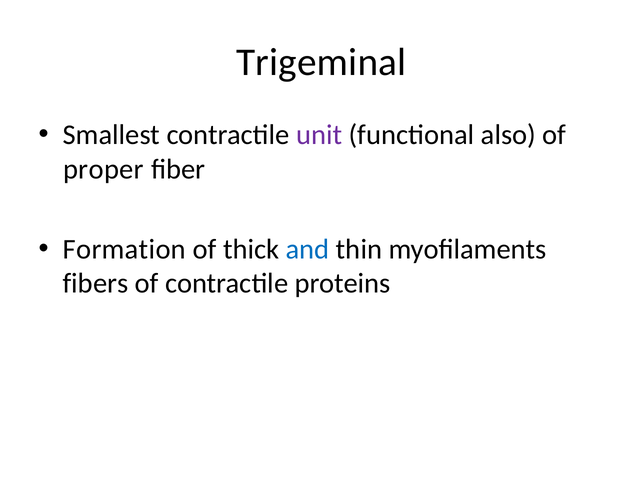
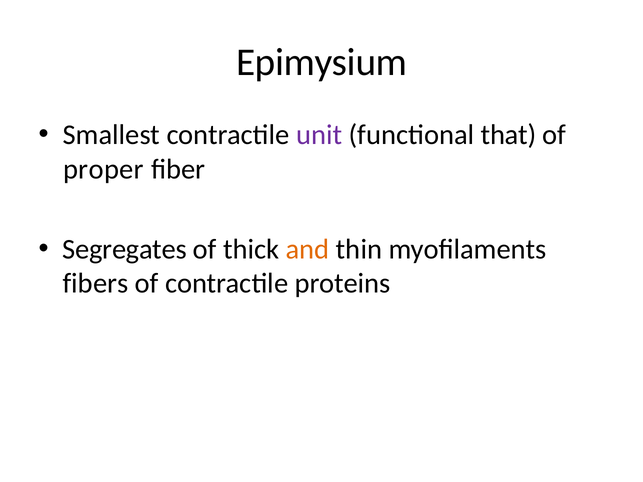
Trigeminal: Trigeminal -> Epimysium
also: also -> that
Formation: Formation -> Segregates
and colour: blue -> orange
